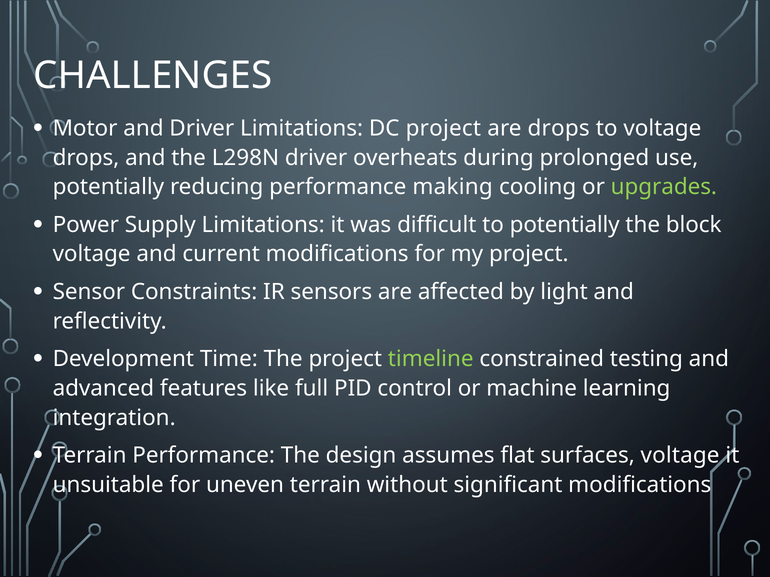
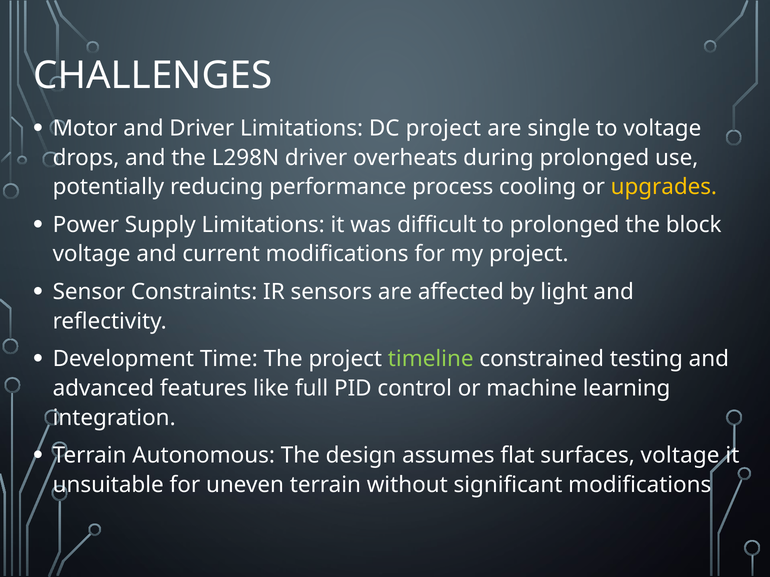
are drops: drops -> single
making: making -> process
upgrades colour: light green -> yellow
to potentially: potentially -> prolonged
Terrain Performance: Performance -> Autonomous
